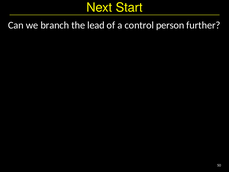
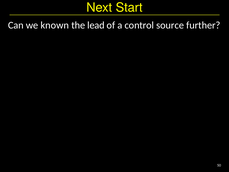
branch: branch -> known
person: person -> source
